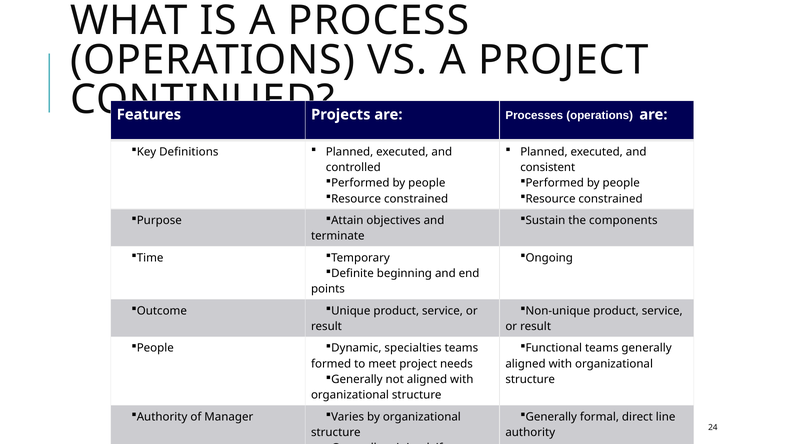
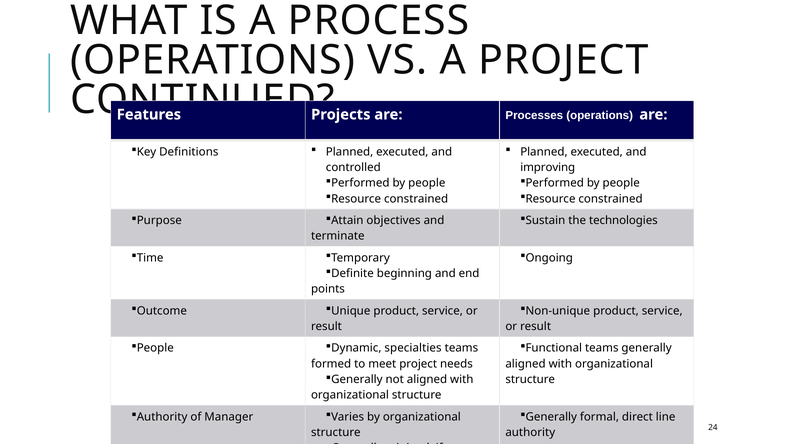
consistent: consistent -> improving
components: components -> technologies
